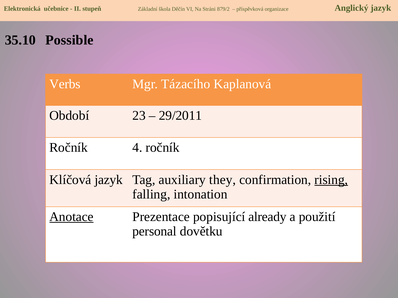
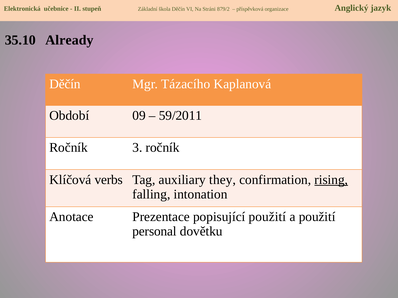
Possible: Possible -> Already
Verbs at (65, 84): Verbs -> Děčín
23: 23 -> 09
29/2011: 29/2011 -> 59/2011
4: 4 -> 3
Klíčová jazyk: jazyk -> verbs
Anotace underline: present -> none
popisující already: already -> použití
